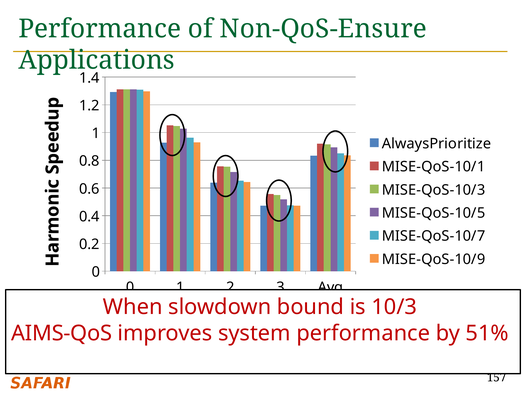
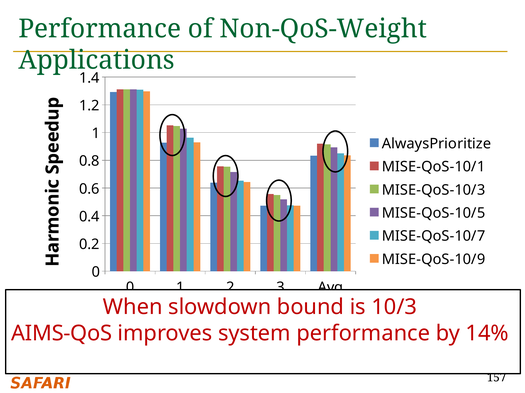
Non-QoS-Ensure: Non-QoS-Ensure -> Non-QoS-Weight
51%: 51% -> 14%
